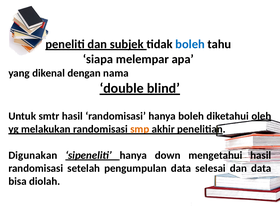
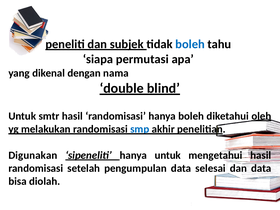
melempar: melempar -> permutasi
smp colour: orange -> blue
hanya down: down -> untuk
